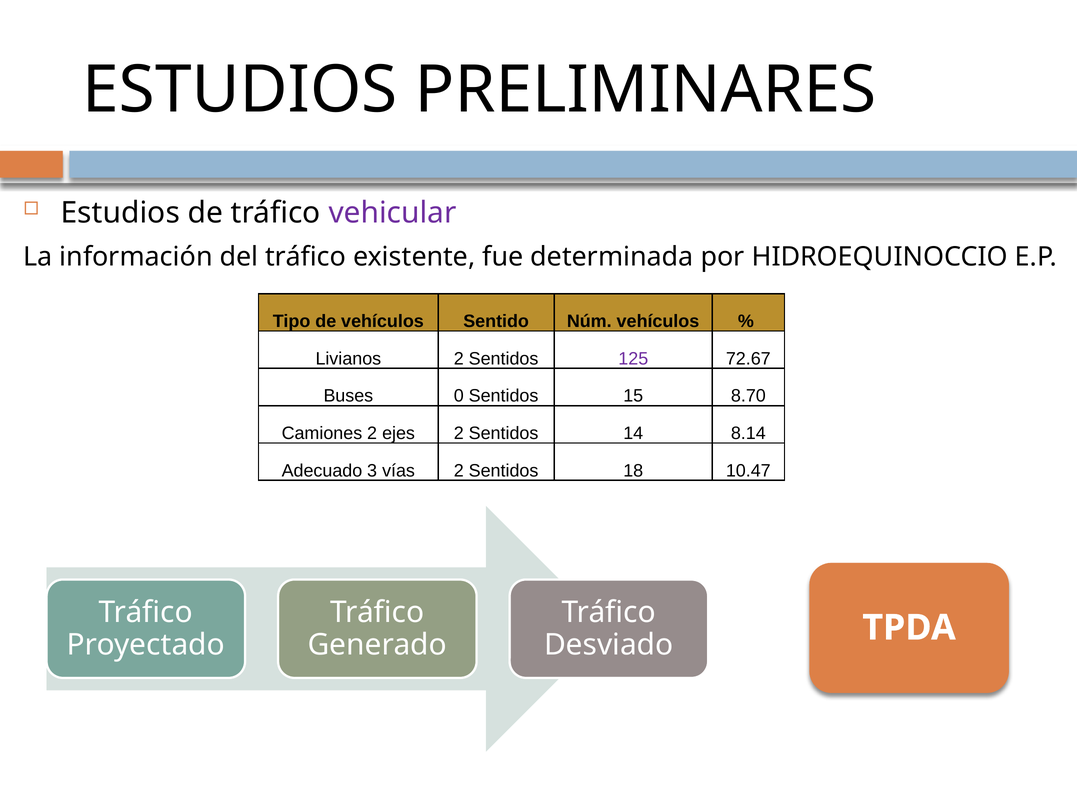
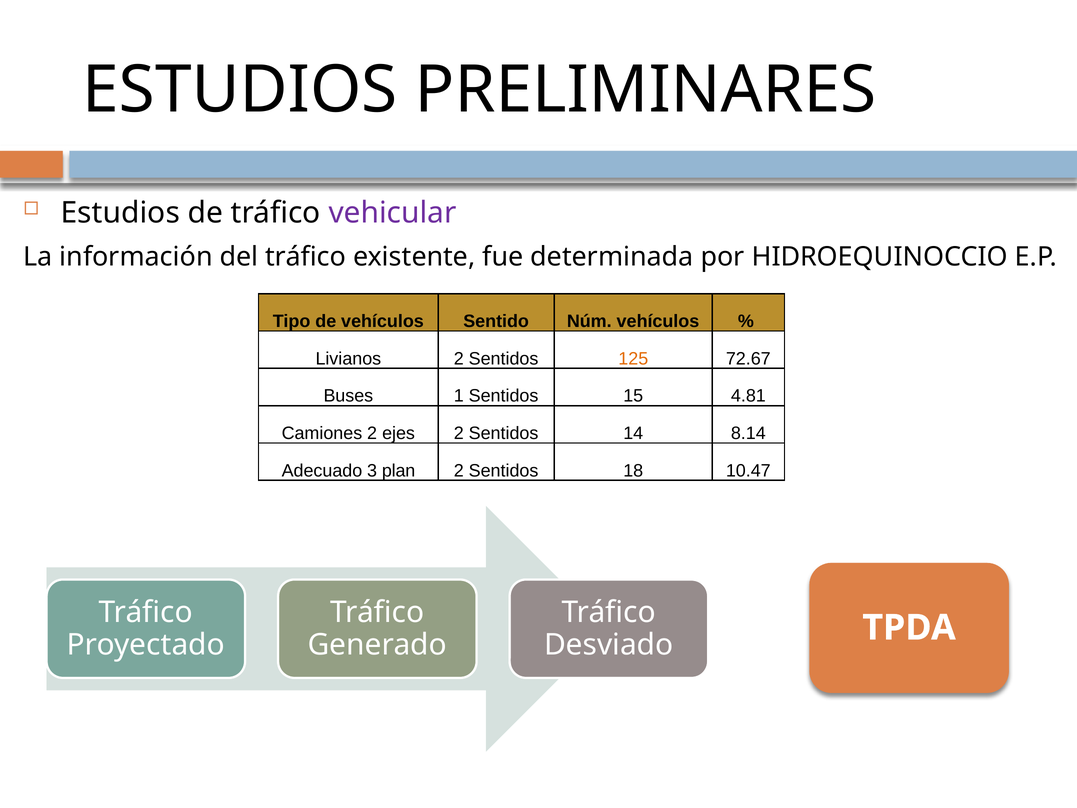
125 colour: purple -> orange
0: 0 -> 1
8.70: 8.70 -> 4.81
vías: vías -> plan
